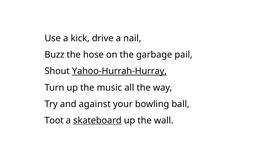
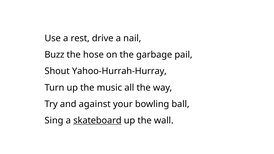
kick: kick -> rest
Yahoo-Hurrah-Hurray underline: present -> none
Toot: Toot -> Sing
